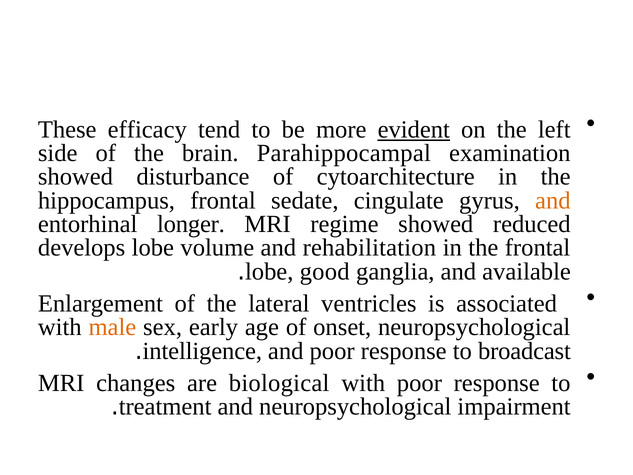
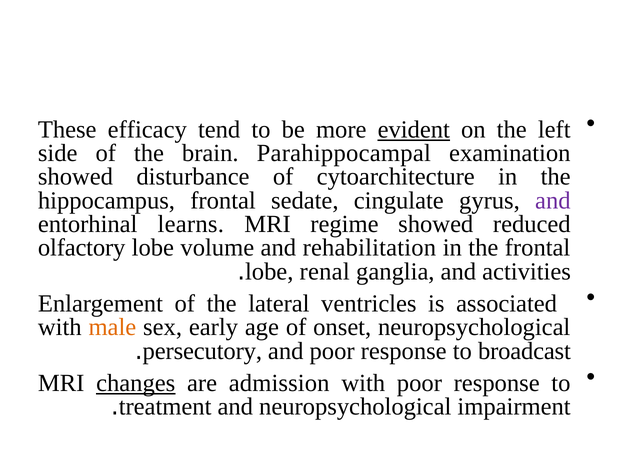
and at (553, 200) colour: orange -> purple
longer: longer -> learns
develops: develops -> olfactory
good: good -> renal
available: available -> activities
intelligence: intelligence -> persecutory
changes underline: none -> present
biological: biological -> admission
